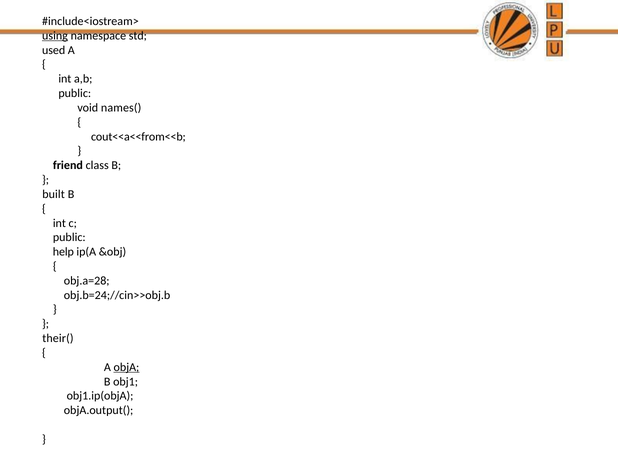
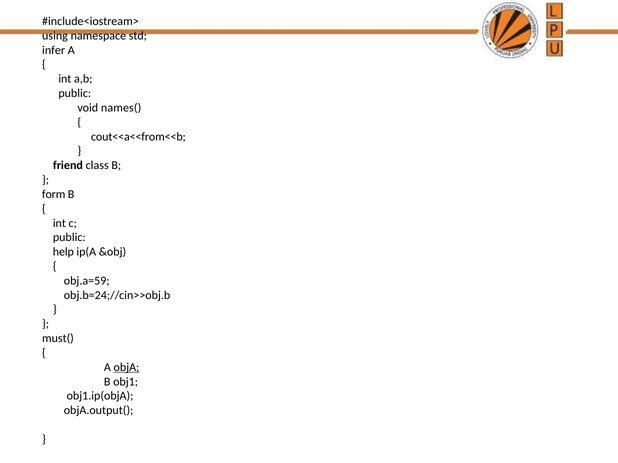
using underline: present -> none
used: used -> infer
built: built -> form
obj.a=28: obj.a=28 -> obj.a=59
their(: their( -> must(
